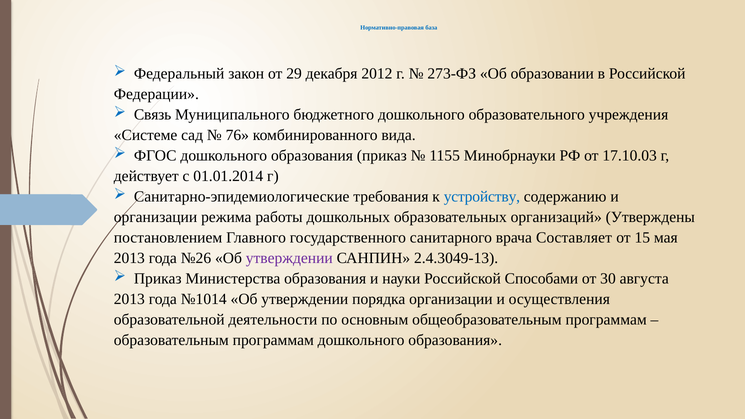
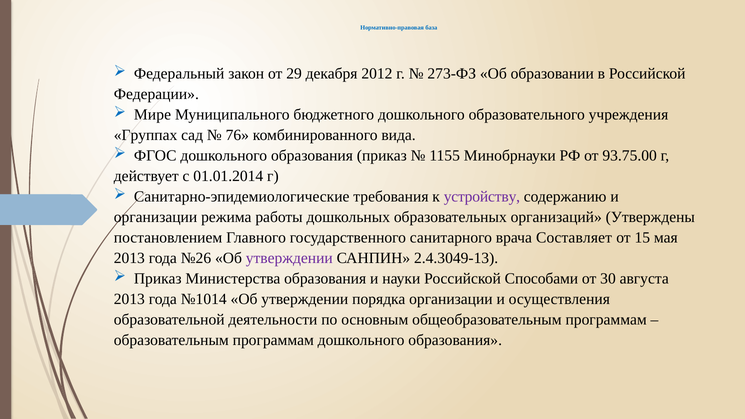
Связь: Связь -> Мире
Системе: Системе -> Группах
17.10.03: 17.10.03 -> 93.75.00
устройству colour: blue -> purple
